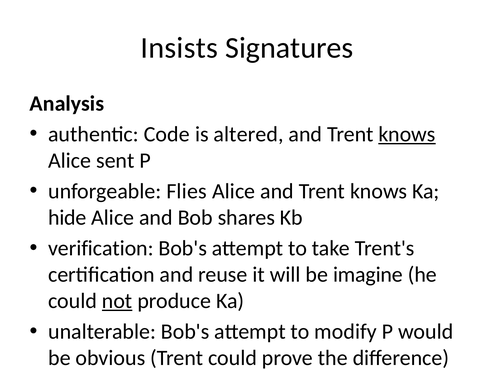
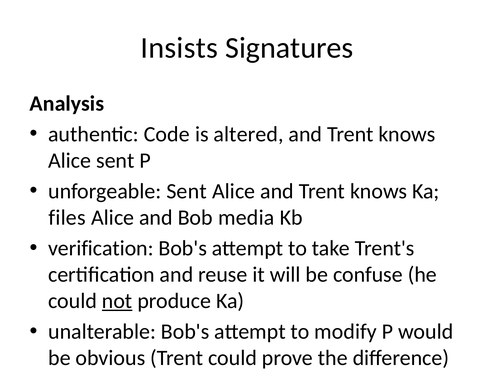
knows at (407, 134) underline: present -> none
unforgeable Flies: Flies -> Sent
hide: hide -> files
shares: shares -> media
imagine: imagine -> confuse
